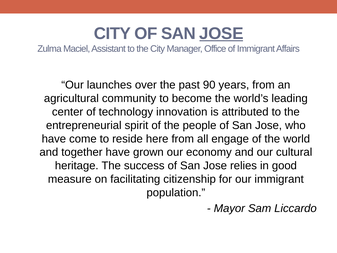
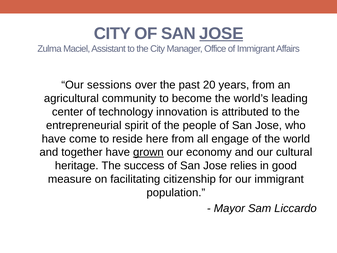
launches: launches -> sessions
90: 90 -> 20
grown underline: none -> present
